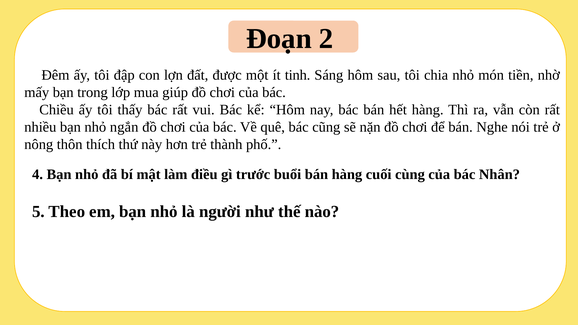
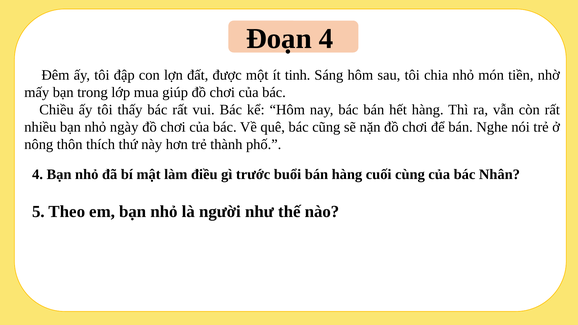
Đoạn 2: 2 -> 4
ngắn: ngắn -> ngày
